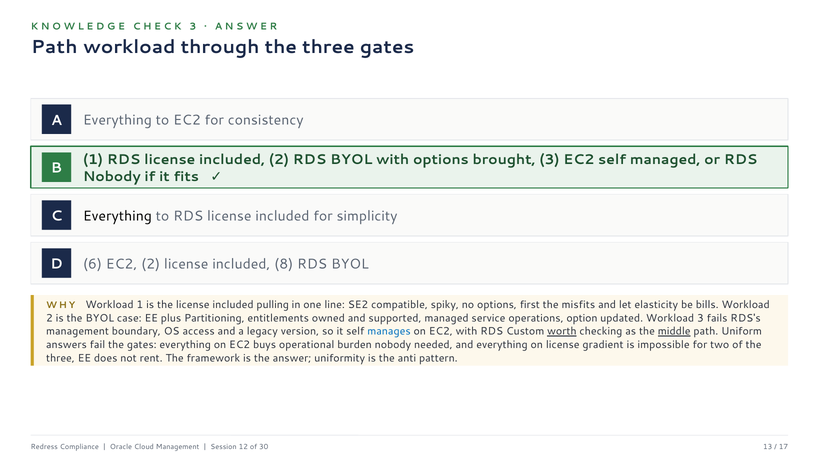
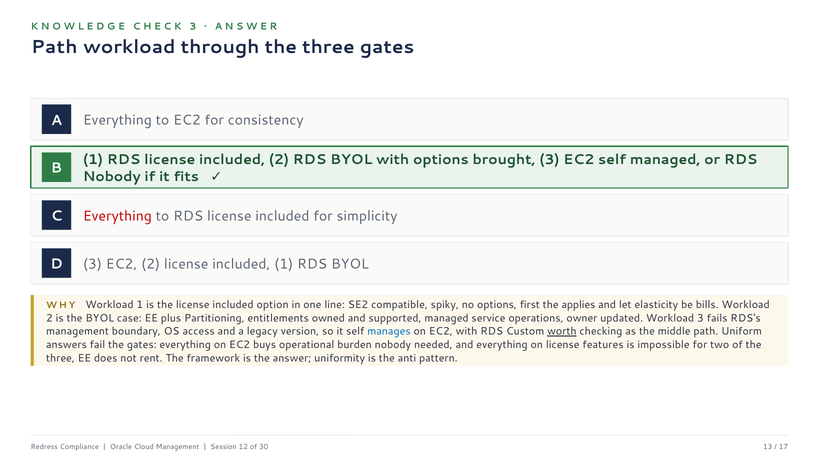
Everything at (117, 216) colour: black -> red
D 6: 6 -> 3
included 8: 8 -> 1
pulling: pulling -> option
misfits: misfits -> applies
option: option -> owner
middle underline: present -> none
gradient: gradient -> features
